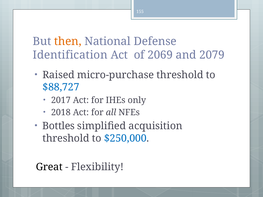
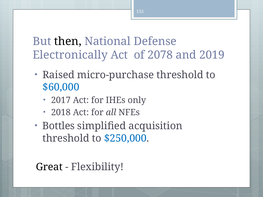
then colour: orange -> black
Identification: Identification -> Electronically
2069: 2069 -> 2078
2079: 2079 -> 2019
$88,727: $88,727 -> $60,000
